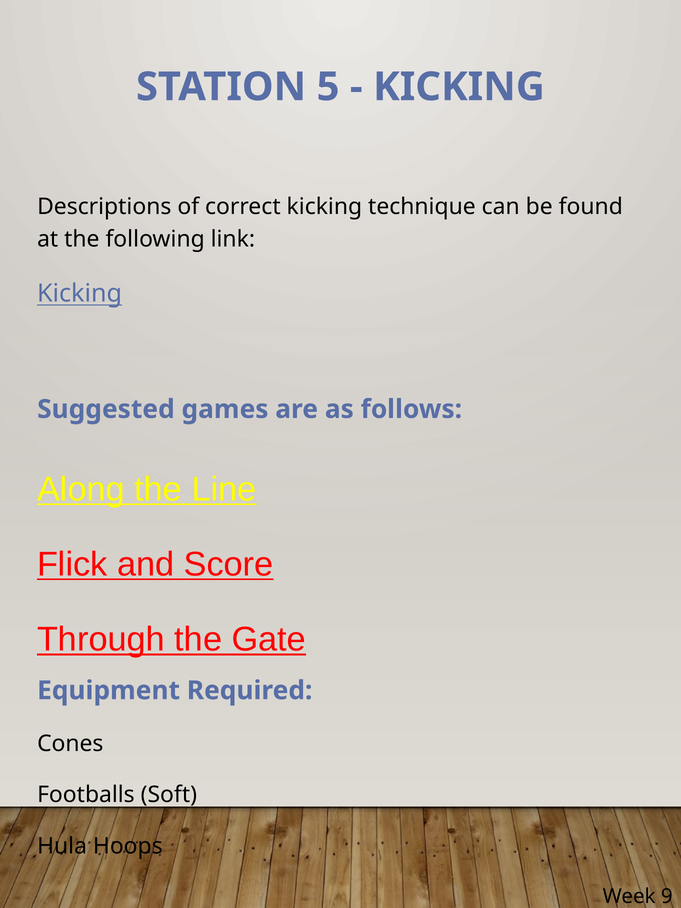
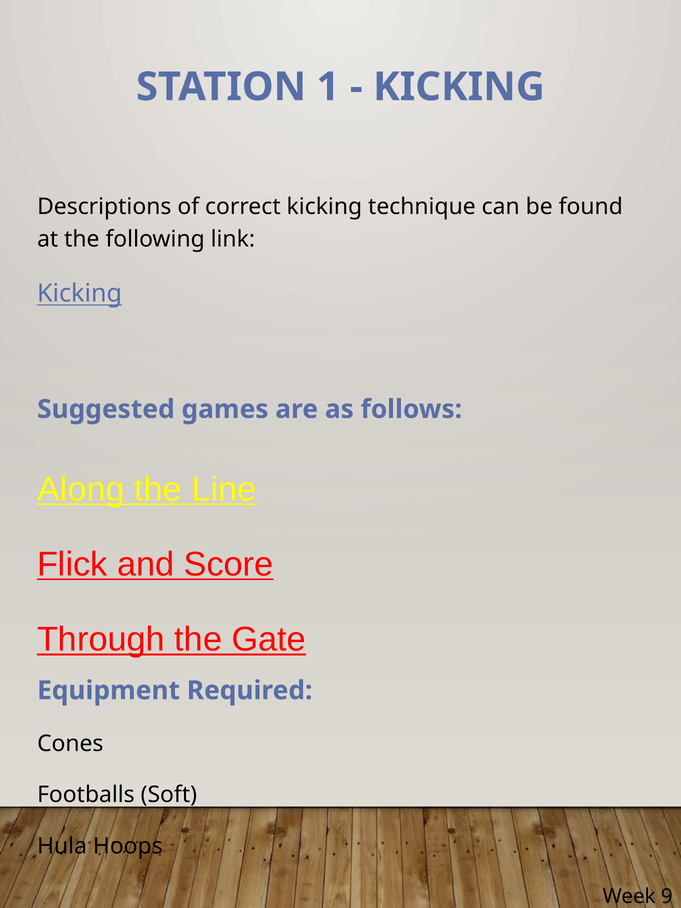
5: 5 -> 1
